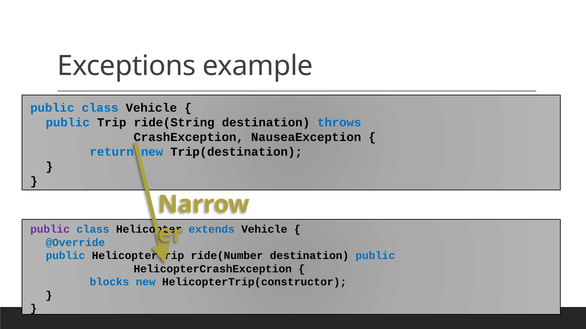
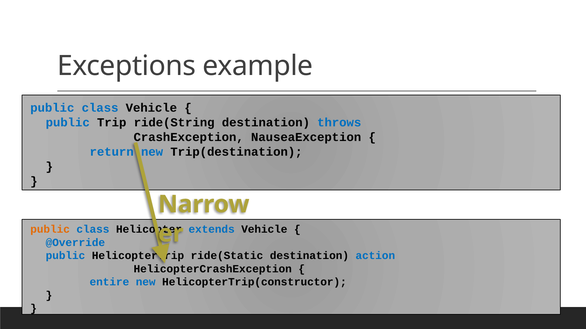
public at (50, 230) colour: purple -> orange
ride(Number: ride(Number -> ride(Static
destination public: public -> action
blocks: blocks -> entire
